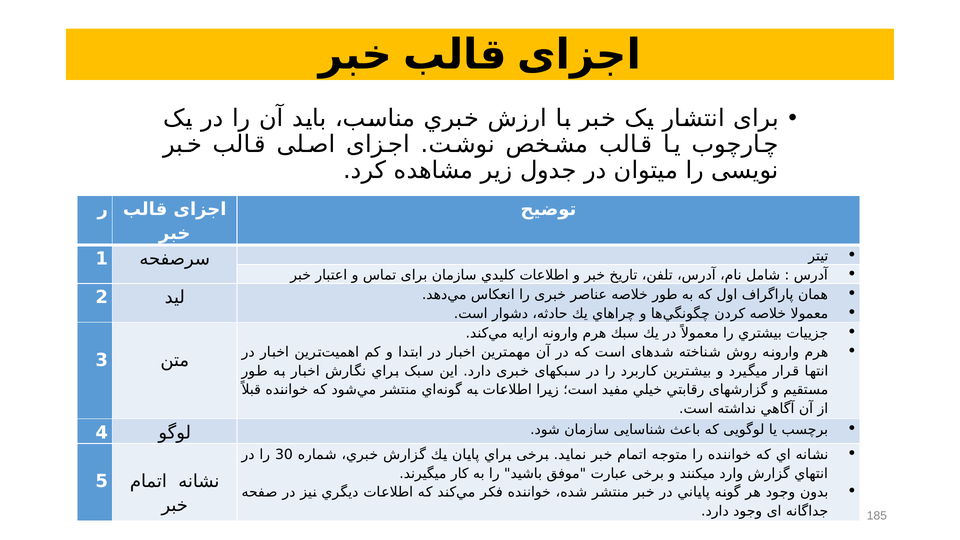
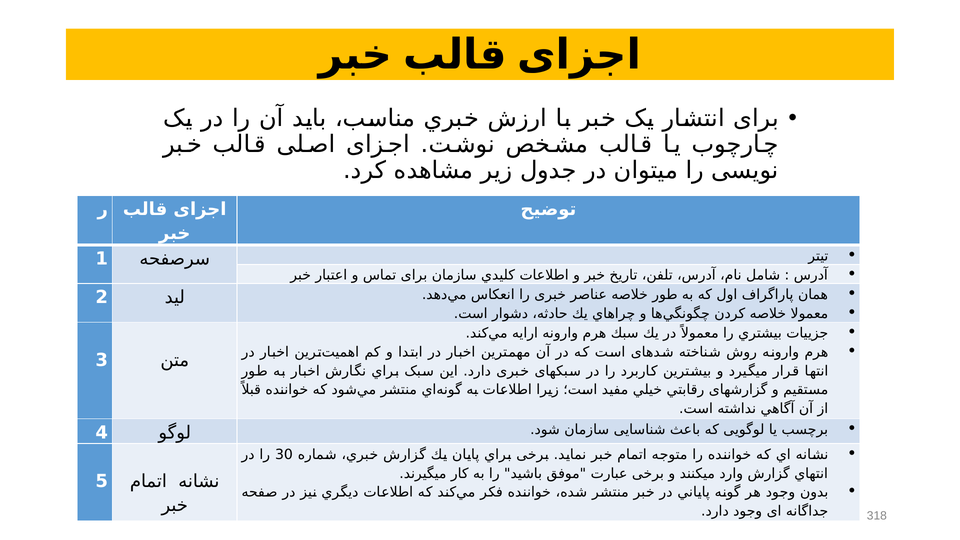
185: 185 -> 318
